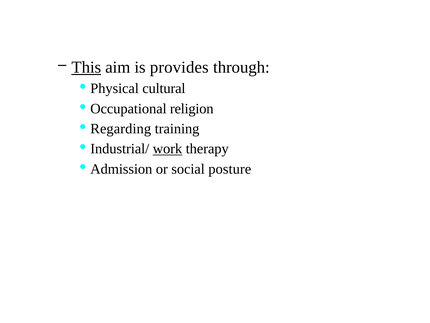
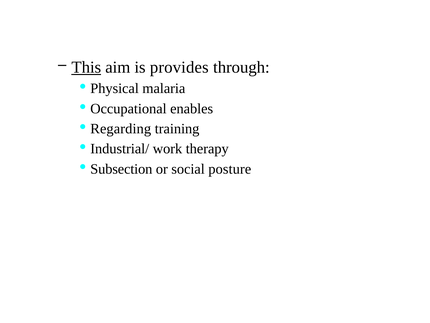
cultural: cultural -> malaria
religion: religion -> enables
work underline: present -> none
Admission: Admission -> Subsection
